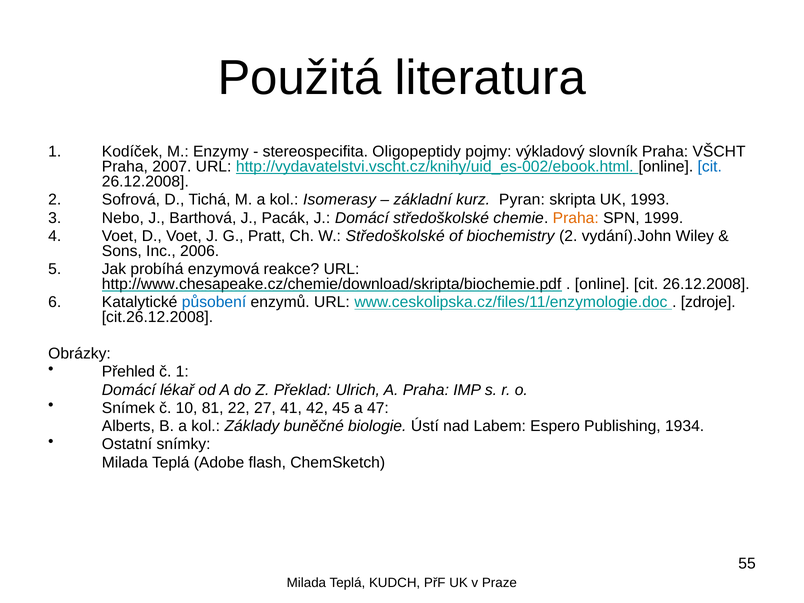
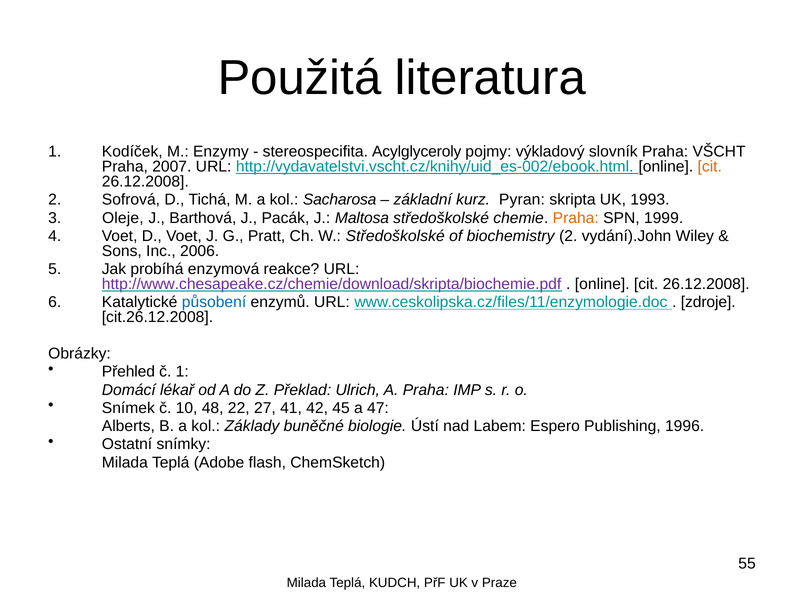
Oligopeptidy: Oligopeptidy -> Acylglyceroly
cit at (710, 167) colour: blue -> orange
Isomerasy: Isomerasy -> Sacharosa
Nebo: Nebo -> Oleje
J Domácí: Domácí -> Maltosa
http://www.chesapeake.cz/chemie/download/skripta/biochemie.pdf colour: black -> purple
81: 81 -> 48
1934: 1934 -> 1996
